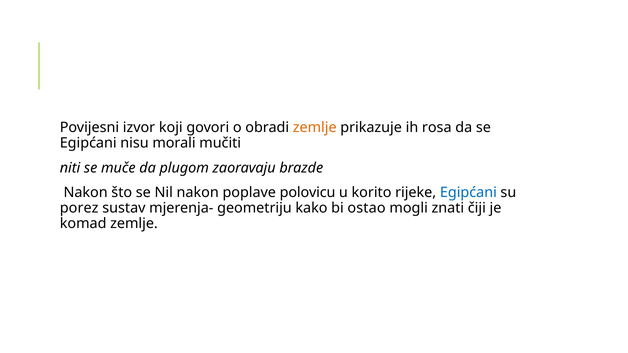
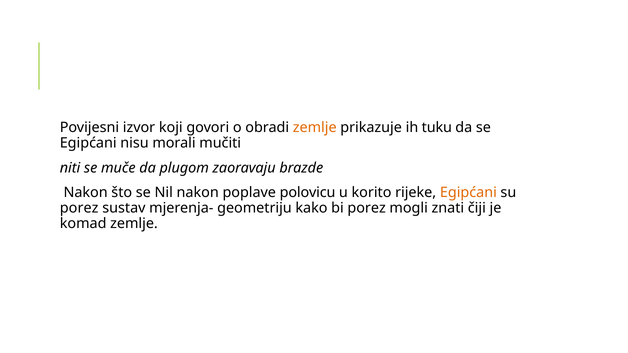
rosa: rosa -> tuku
Egipćani at (468, 193) colour: blue -> orange
bi ostao: ostao -> porez
